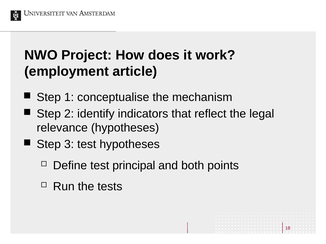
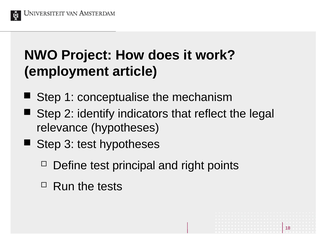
both: both -> right
